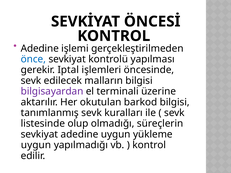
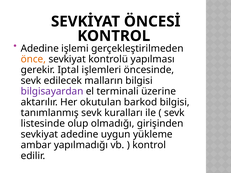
önce colour: blue -> orange
süreçlerin: süreçlerin -> girişinden
uygun at (36, 145): uygun -> ambar
